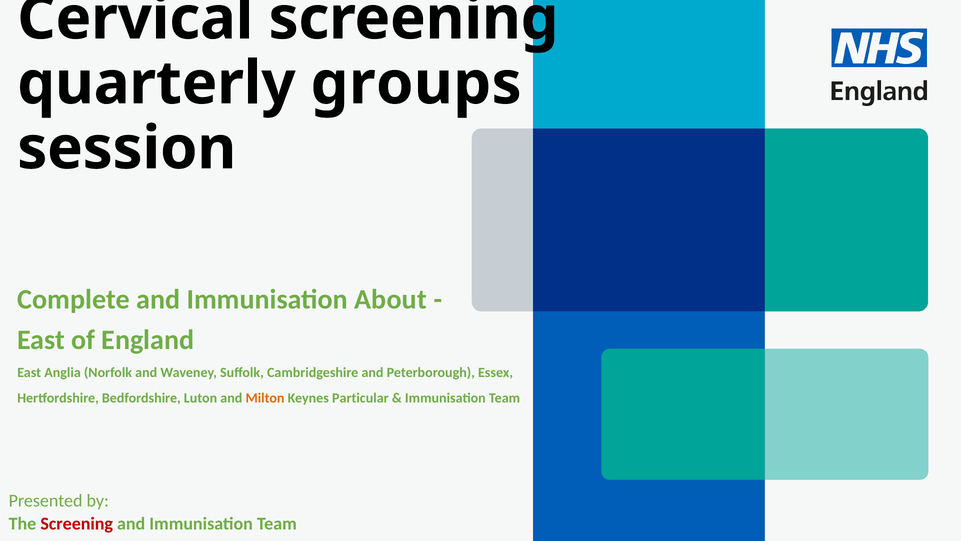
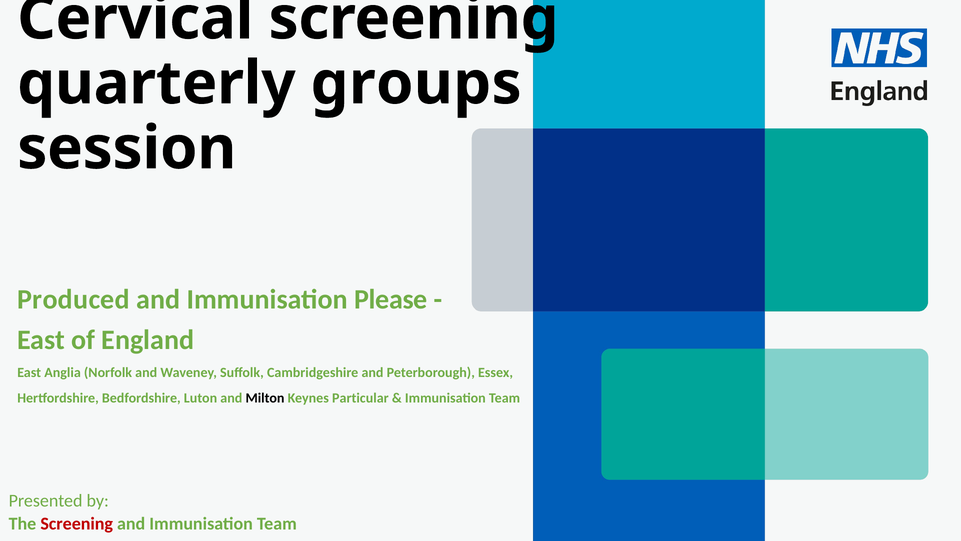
Complete: Complete -> Produced
About: About -> Please
Milton colour: orange -> black
